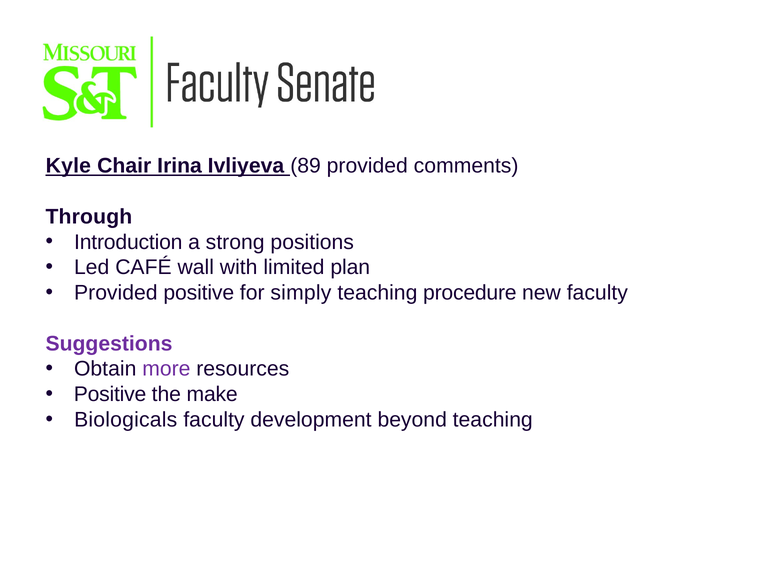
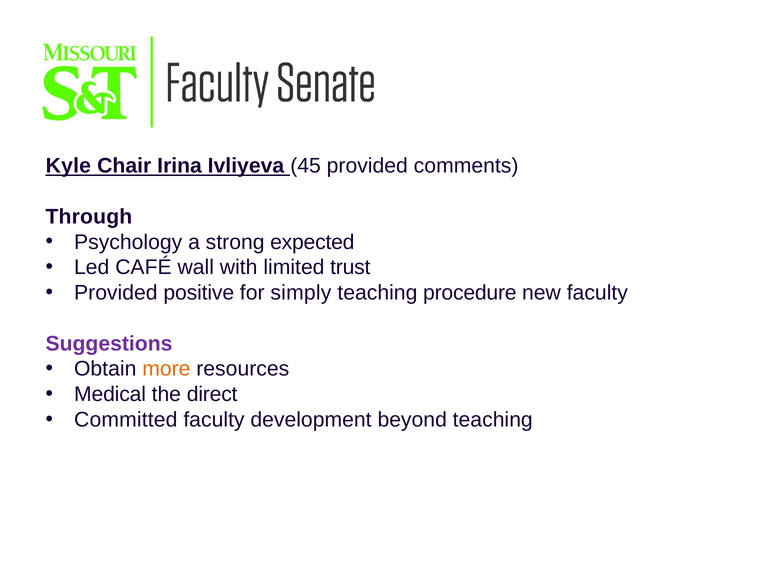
89: 89 -> 45
Introduction: Introduction -> Psychology
positions: positions -> expected
plan: plan -> trust
more colour: purple -> orange
Positive at (110, 394): Positive -> Medical
make: make -> direct
Biologicals: Biologicals -> Committed
